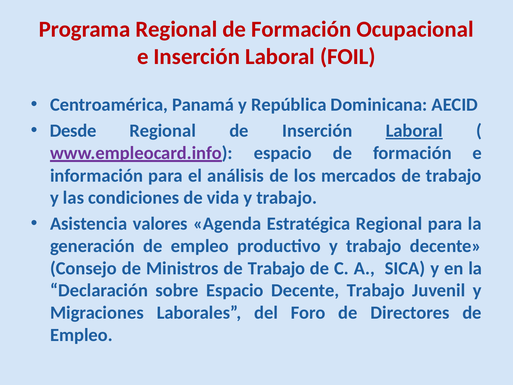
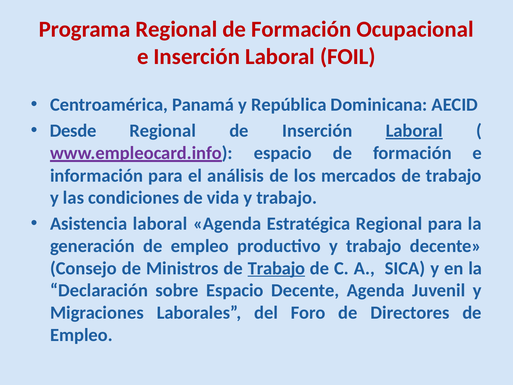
Asistencia valores: valores -> laboral
Trabajo at (276, 268) underline: none -> present
Decente Trabajo: Trabajo -> Agenda
